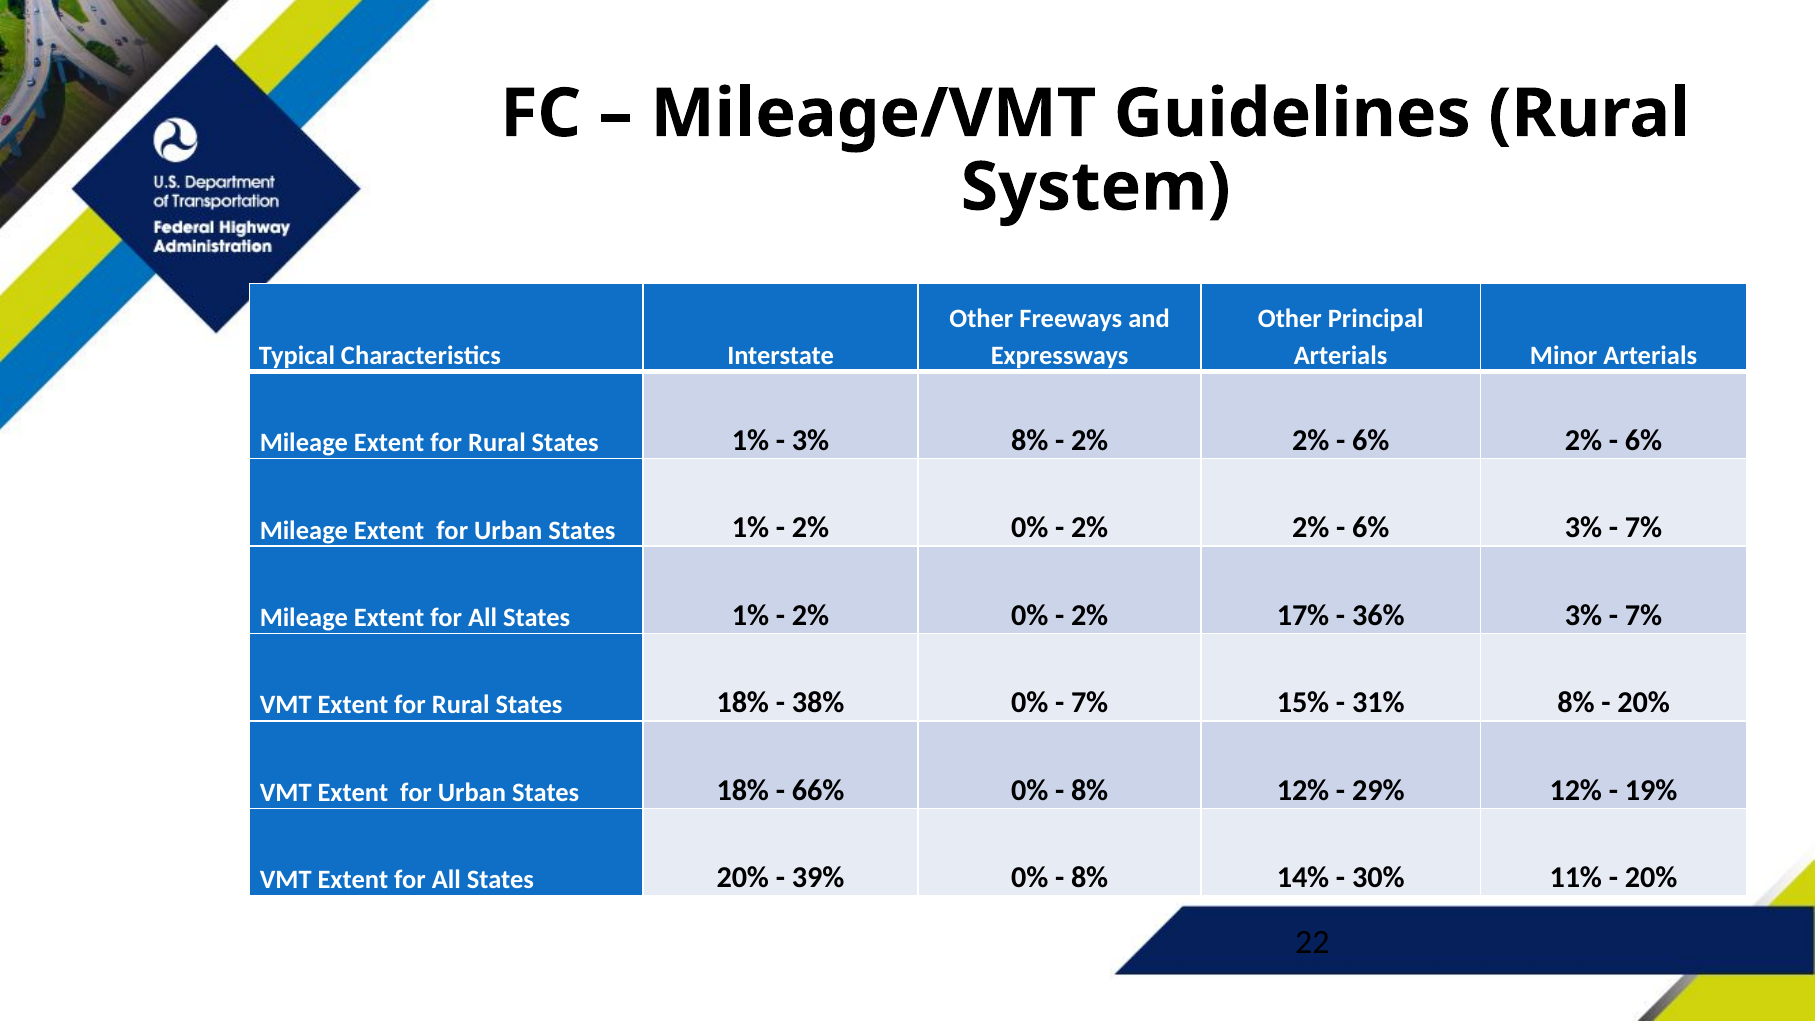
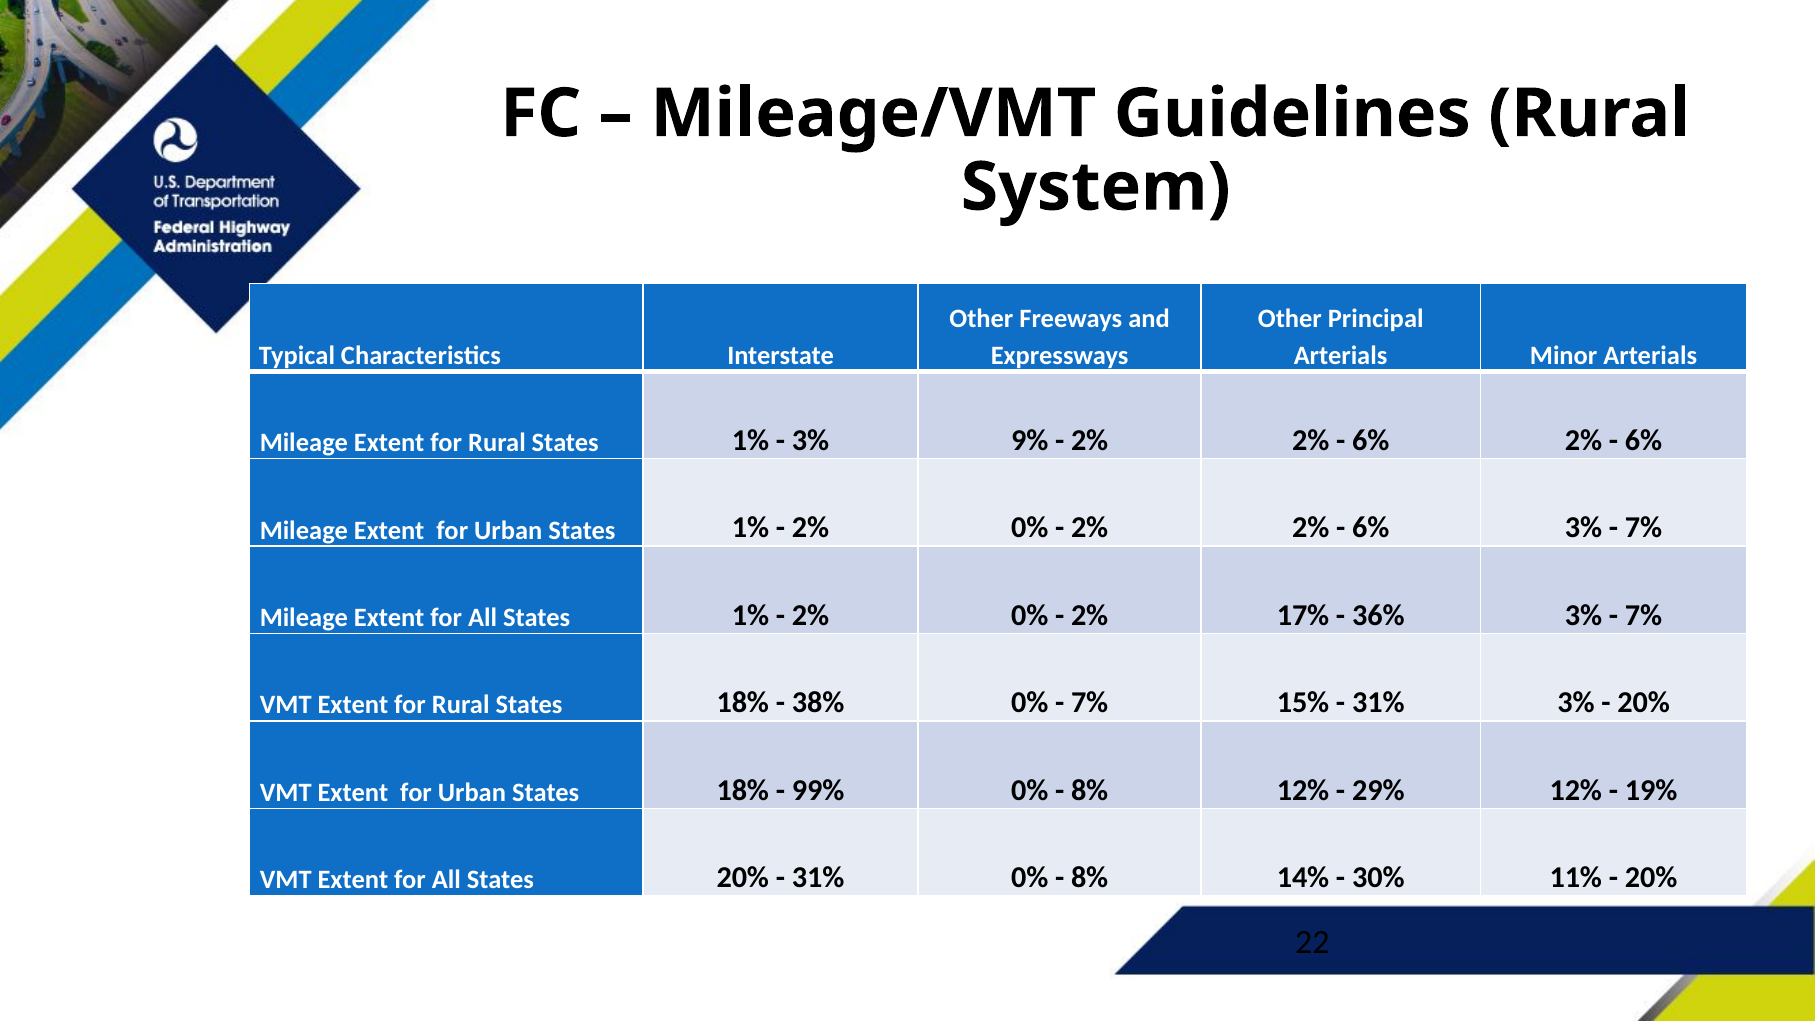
3% 8%: 8% -> 9%
31% 8%: 8% -> 3%
66%: 66% -> 99%
39% at (818, 878): 39% -> 31%
